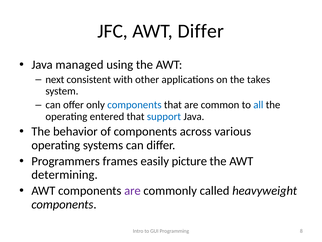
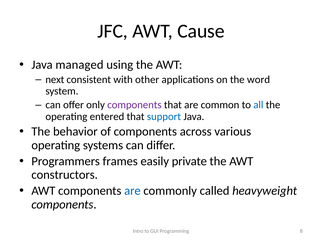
AWT Differ: Differ -> Cause
takes: takes -> word
components at (134, 105) colour: blue -> purple
picture: picture -> private
determining: determining -> constructors
are at (132, 190) colour: purple -> blue
